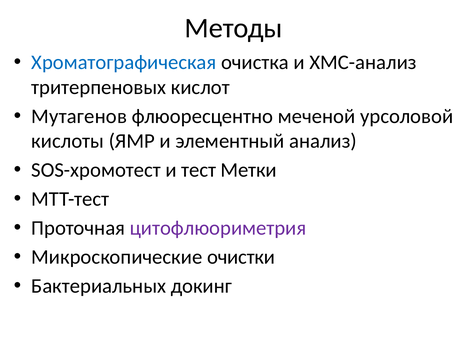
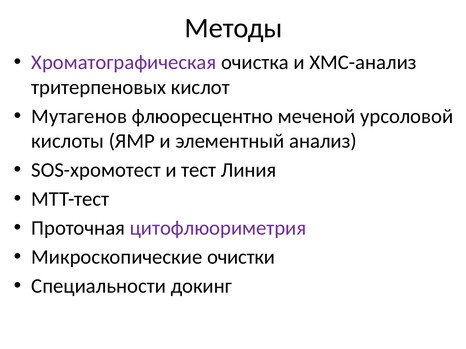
Хроматографическая colour: blue -> purple
Метки: Метки -> Линия
Бактериальных: Бактериальных -> Специальности
